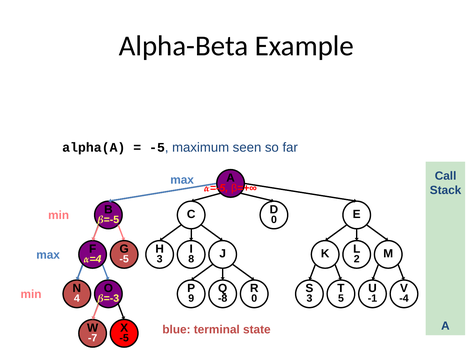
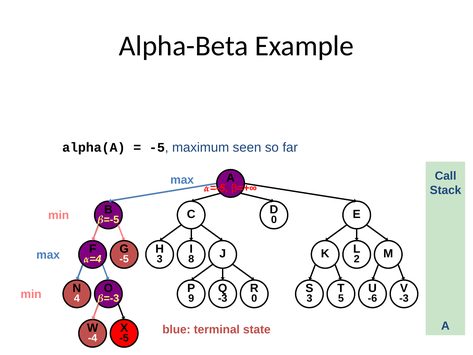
-8 at (223, 298): -8 -> -3
-1: -1 -> -6
-4 at (404, 298): -4 -> -3
-7: -7 -> -4
